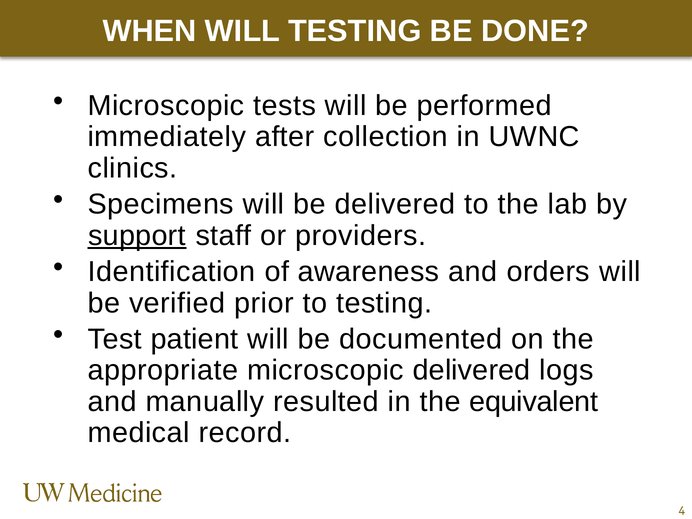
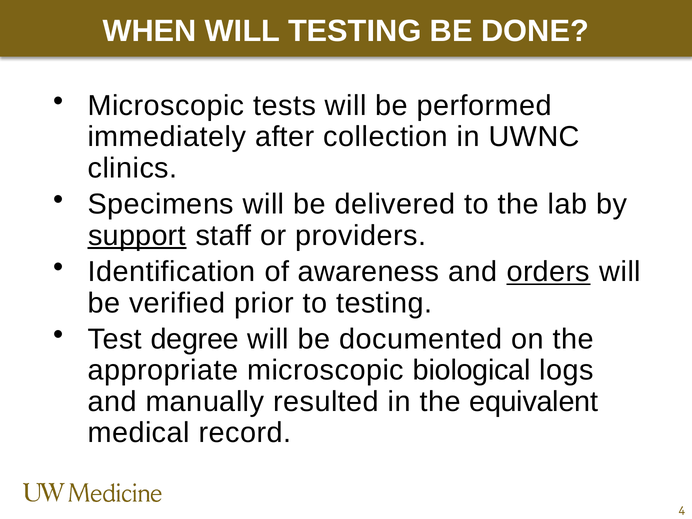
orders underline: none -> present
patient: patient -> degree
microscopic delivered: delivered -> biological
